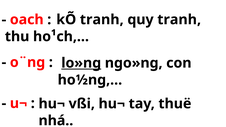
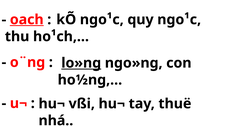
oach underline: none -> present
kÕ tranh: tranh -> ngo¹c
quy tranh: tranh -> ngo¹c
